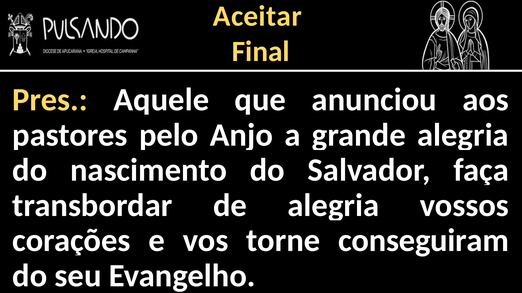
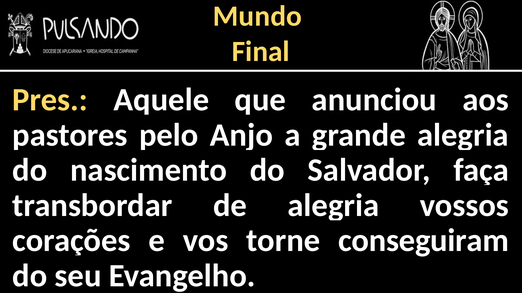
Aceitar: Aceitar -> Mundo
